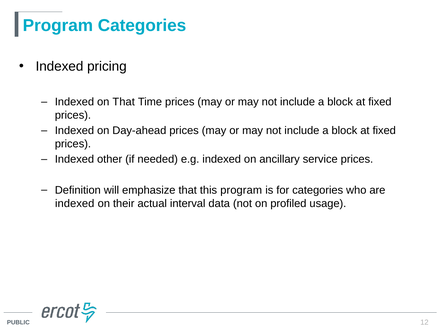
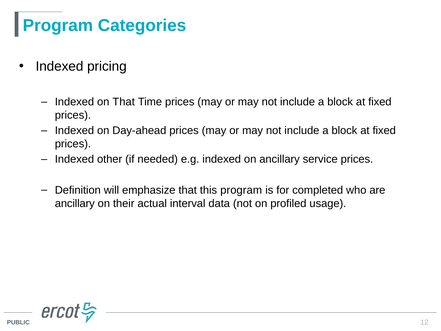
for categories: categories -> completed
indexed at (75, 203): indexed -> ancillary
